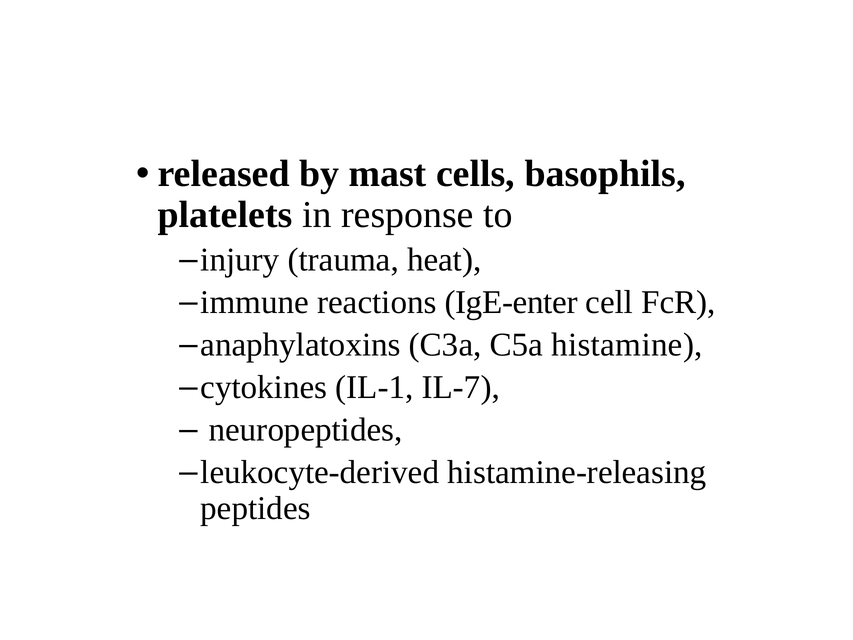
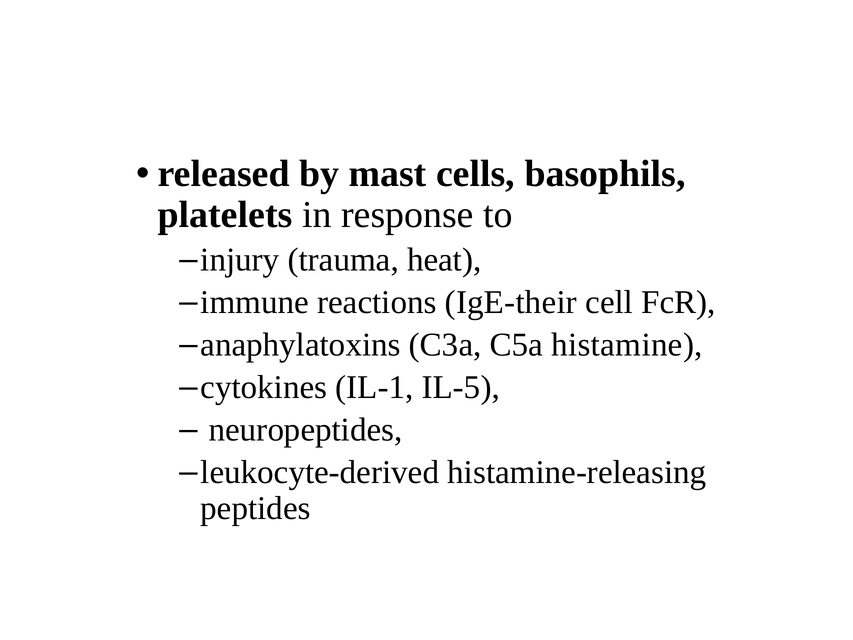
IgE-enter: IgE-enter -> IgE-their
IL-7: IL-7 -> IL-5
